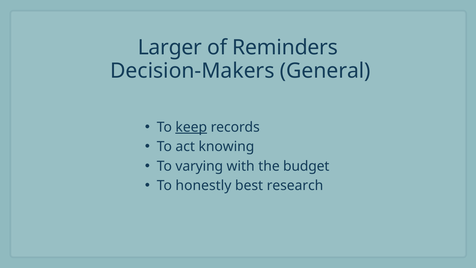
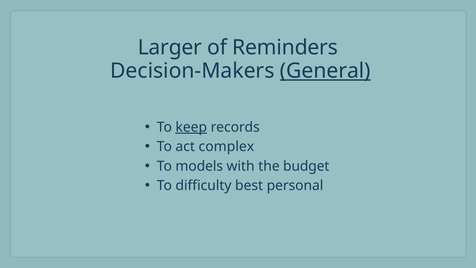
General underline: none -> present
knowing: knowing -> complex
varying: varying -> models
honestly: honestly -> difficulty
research: research -> personal
